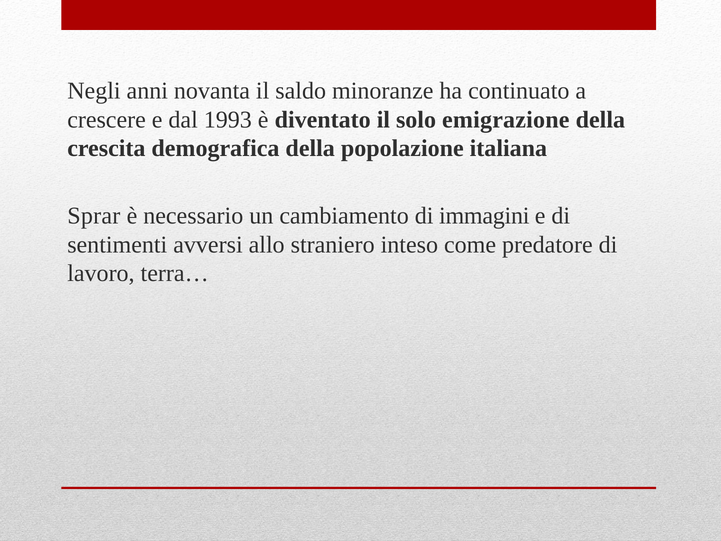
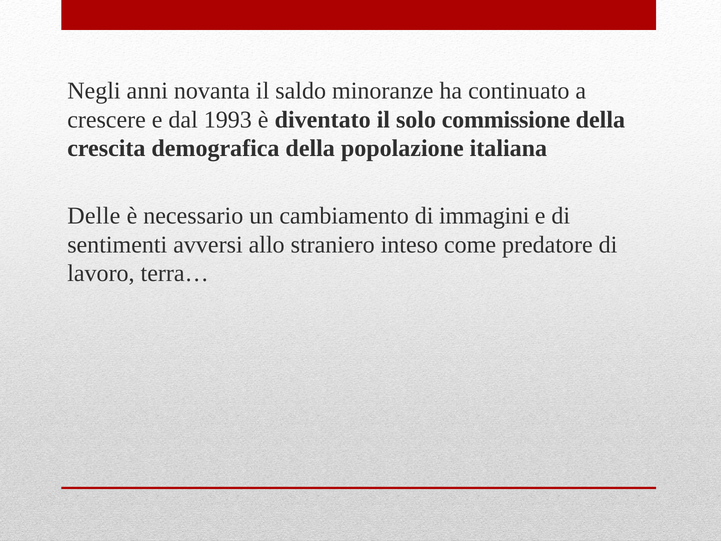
emigrazione: emigrazione -> commissione
Sprar: Sprar -> Delle
